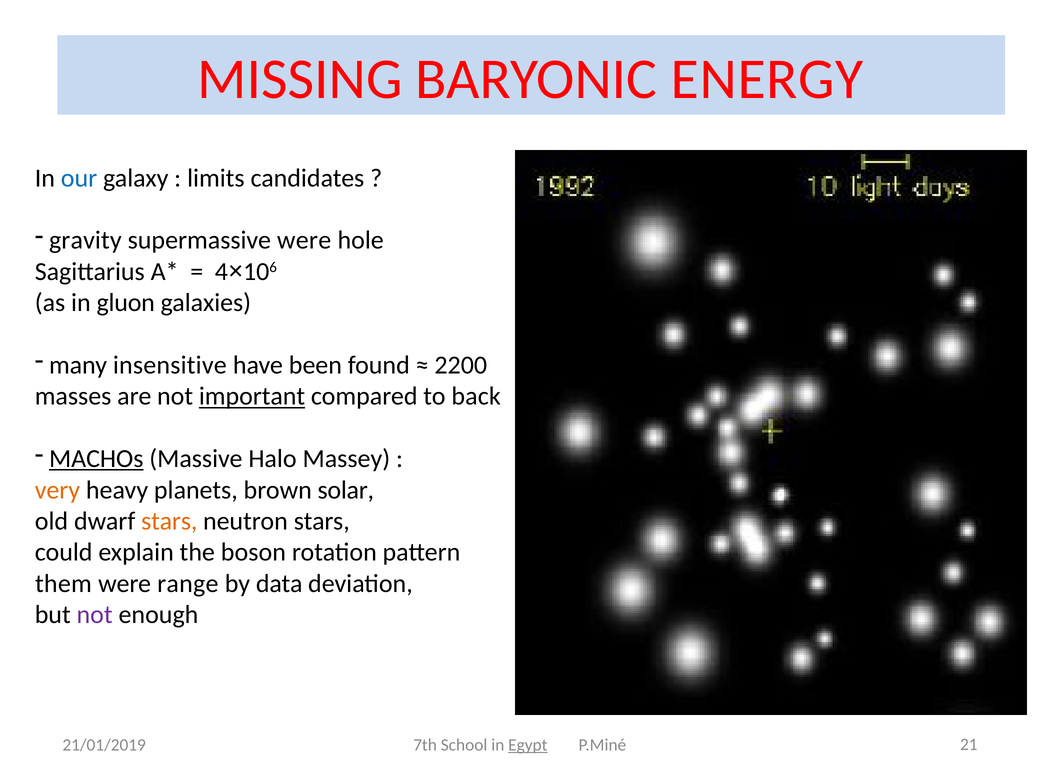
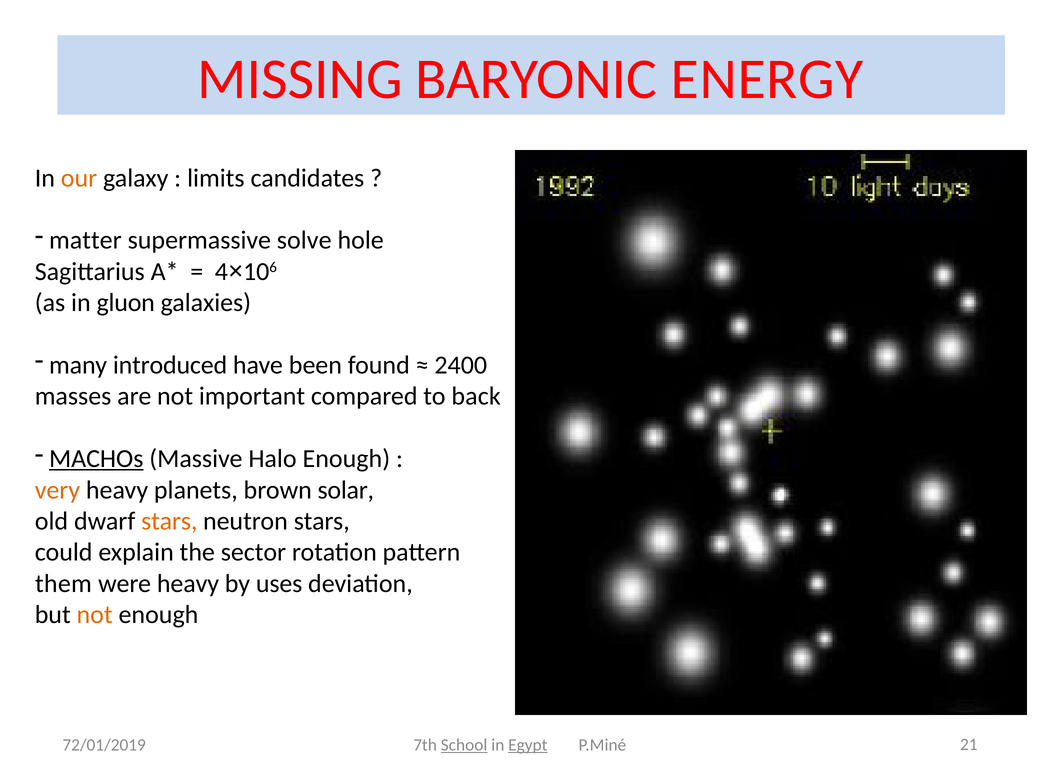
our colour: blue -> orange
gravity: gravity -> matter
supermassive were: were -> solve
insensitive: insensitive -> introduced
2200: 2200 -> 2400
important underline: present -> none
Halo Massey: Massey -> Enough
boson: boson -> sector
were range: range -> heavy
data: data -> uses
not at (95, 615) colour: purple -> orange
21/01/2019: 21/01/2019 -> 72/01/2019
School underline: none -> present
